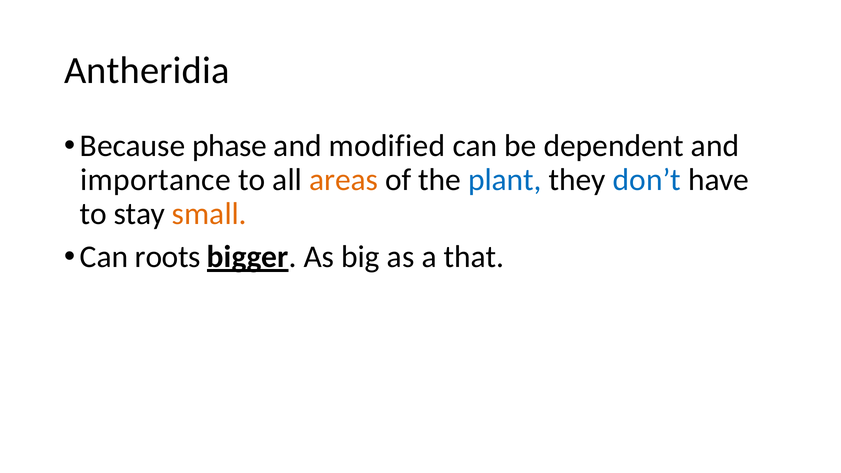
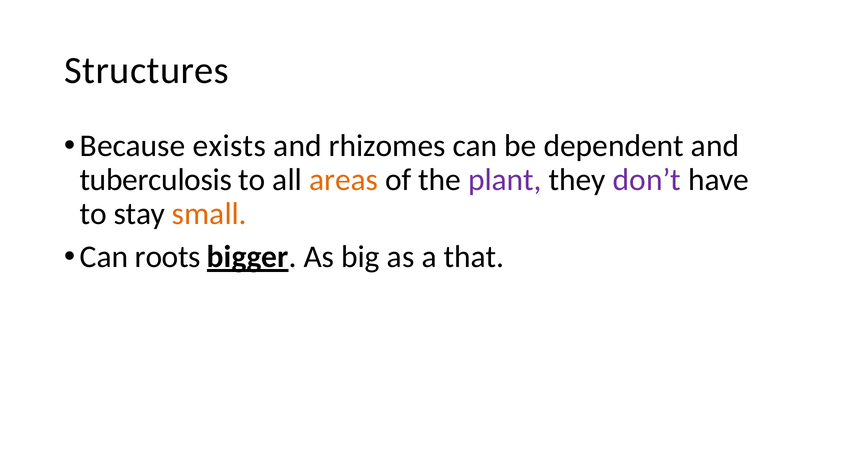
Antheridia: Antheridia -> Structures
phase: phase -> exists
modified: modified -> rhizomes
importance: importance -> tuberculosis
plant colour: blue -> purple
don’t colour: blue -> purple
